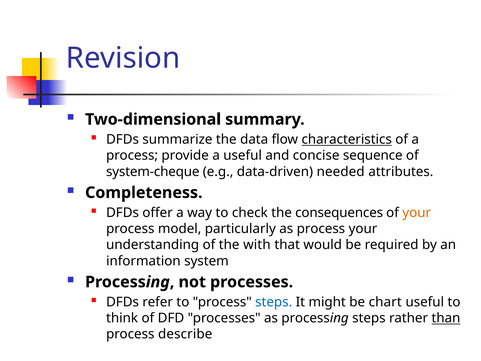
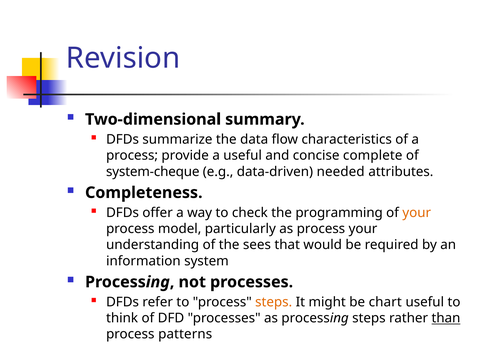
characteristics underline: present -> none
sequence: sequence -> complete
consequences: consequences -> programming
with: with -> sees
steps at (274, 302) colour: blue -> orange
describe: describe -> patterns
